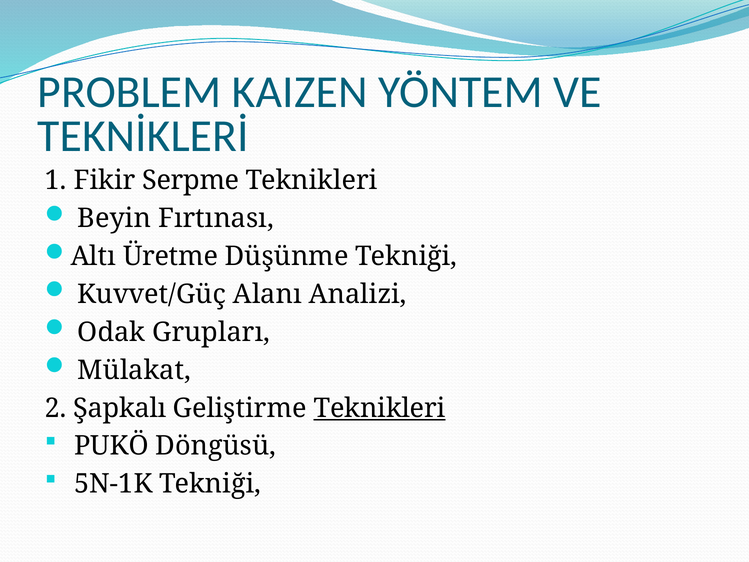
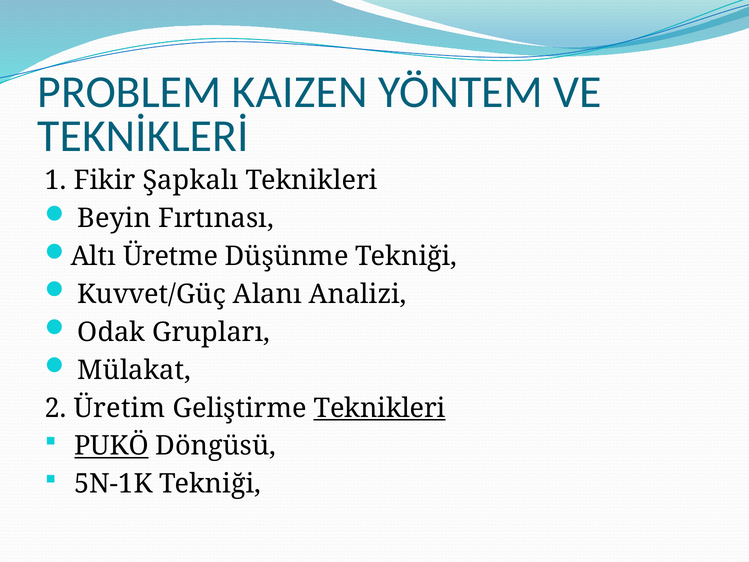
Serpme: Serpme -> Şapkalı
Şapkalı: Şapkalı -> Üretim
PUKÖ underline: none -> present
